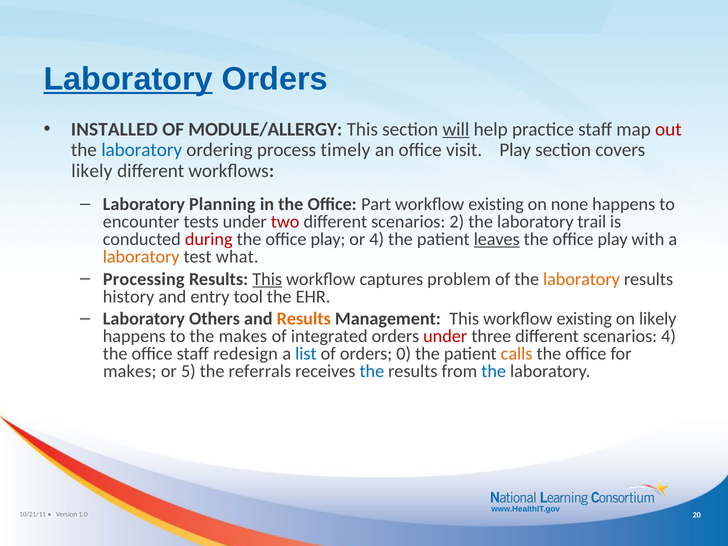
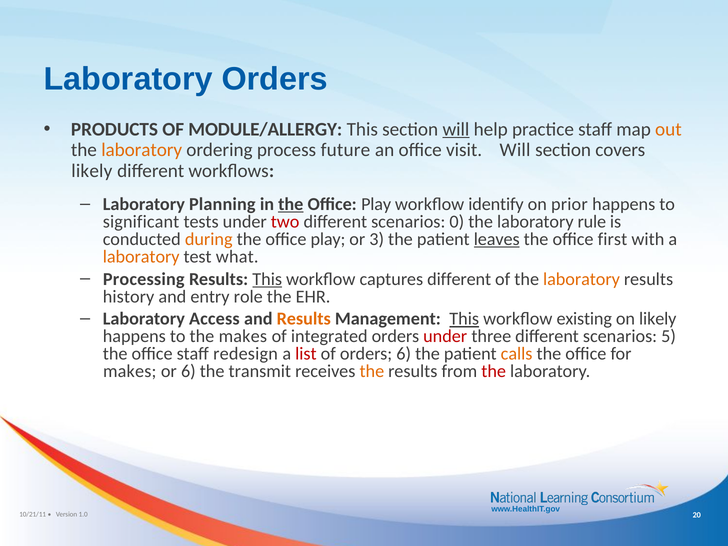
Laboratory at (128, 79) underline: present -> none
INSTALLED: INSTALLED -> PRODUCTS
out colour: red -> orange
laboratory at (142, 150) colour: blue -> orange
timely: timely -> future
visit Play: Play -> Will
the at (291, 204) underline: none -> present
Part at (376, 204): Part -> Play
existing at (496, 204): existing -> identify
none: none -> prior
encounter: encounter -> significant
2: 2 -> 0
trail: trail -> rule
during colour: red -> orange
or 4: 4 -> 3
play at (613, 239): play -> first
captures problem: problem -> different
tool: tool -> role
Others: Others -> Access
This at (464, 319) underline: none -> present
scenarios 4: 4 -> 5
list colour: blue -> red
orders 0: 0 -> 6
or 5: 5 -> 6
referrals: referrals -> transmit
the at (372, 371) colour: blue -> orange
the at (494, 371) colour: blue -> red
